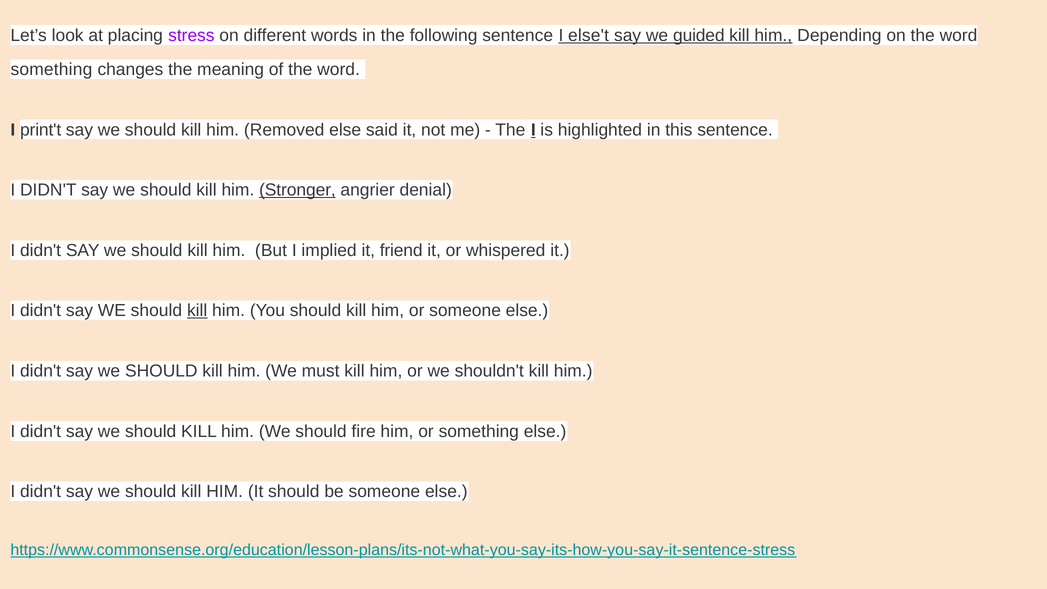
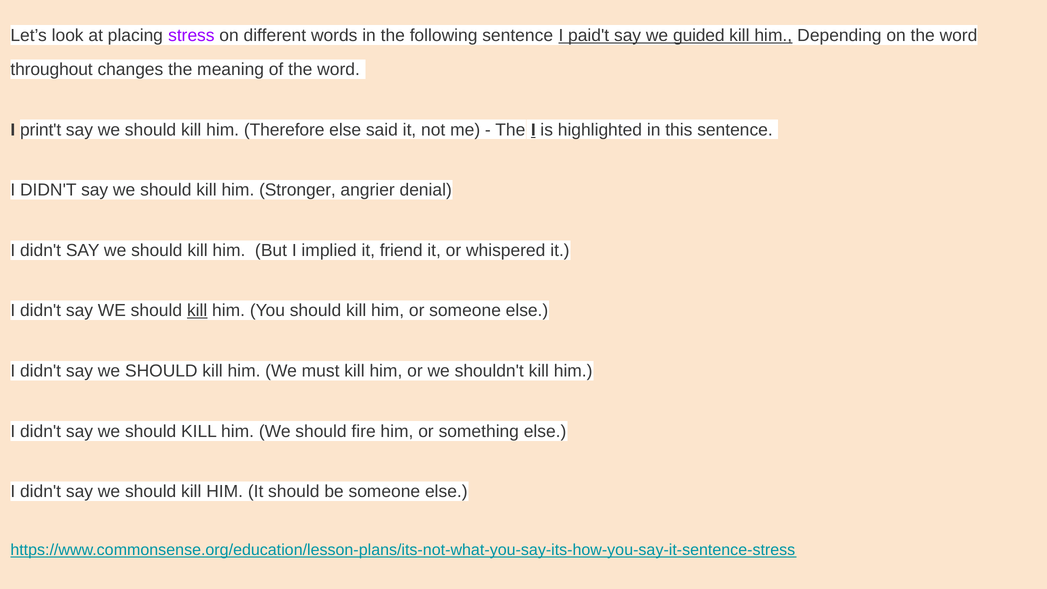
else't: else't -> paid't
something at (51, 69): something -> throughout
Removed: Removed -> Therefore
Stronger underline: present -> none
